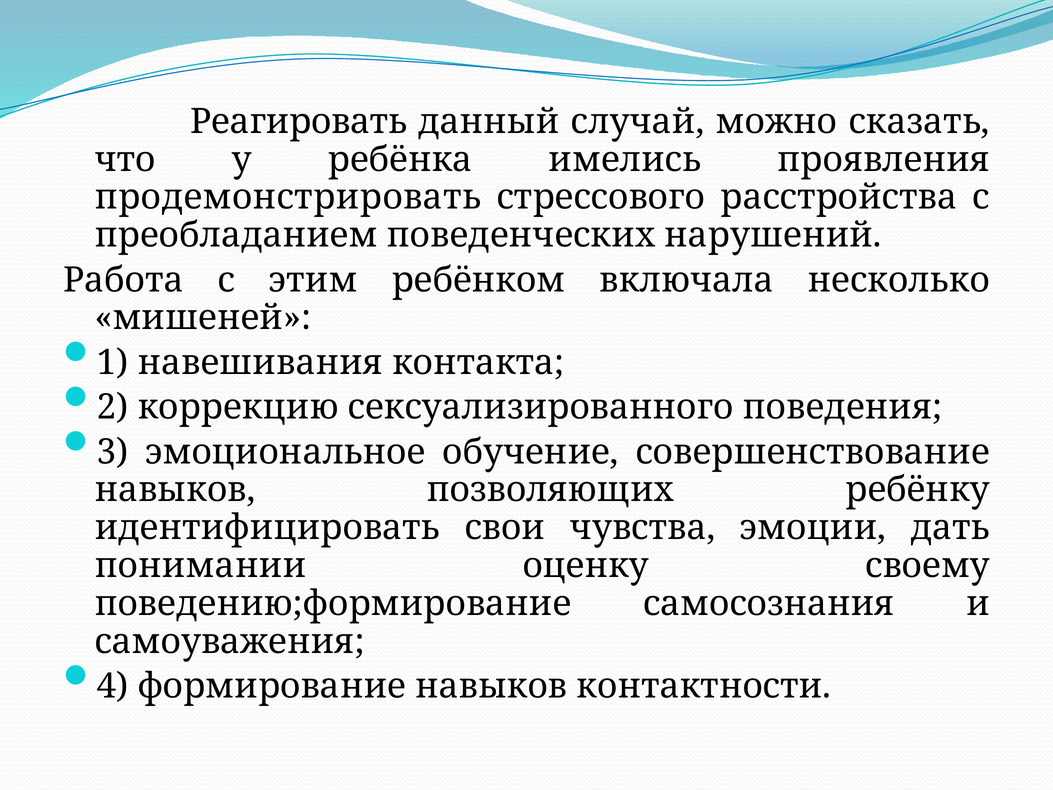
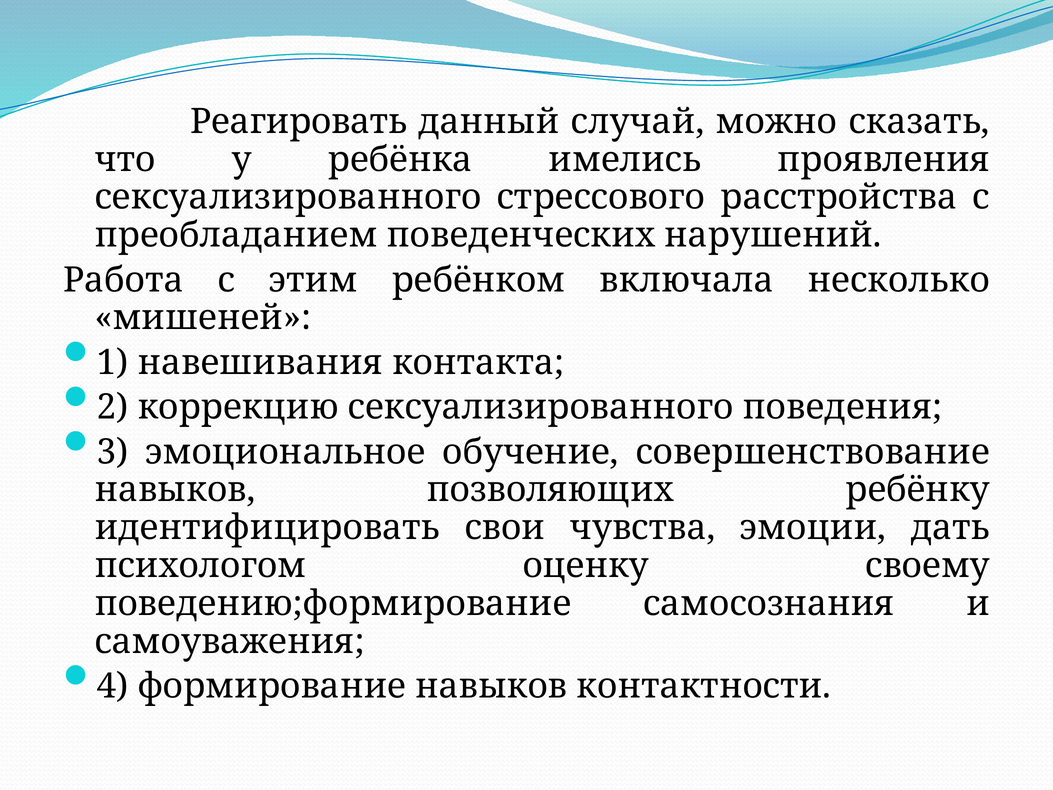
продемонстрировать at (288, 197): продемонстрировать -> сексуализированного
понимании: понимании -> психологом
